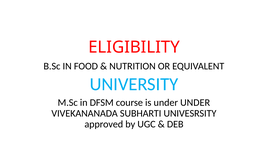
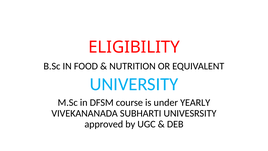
under UNDER: UNDER -> YEARLY
